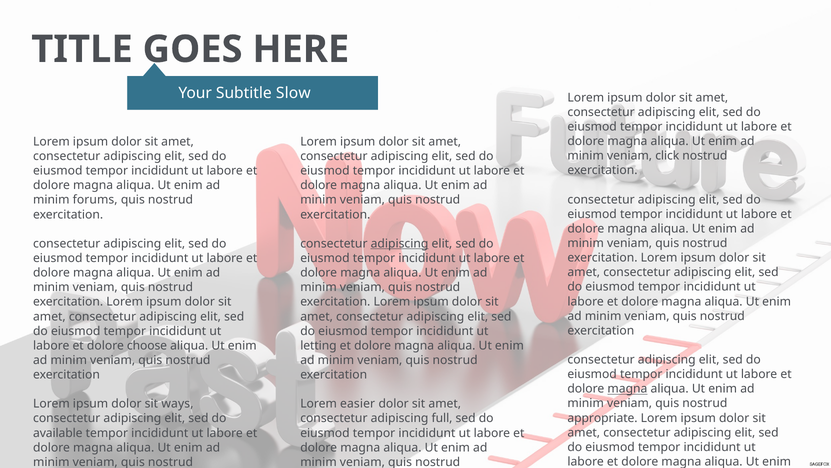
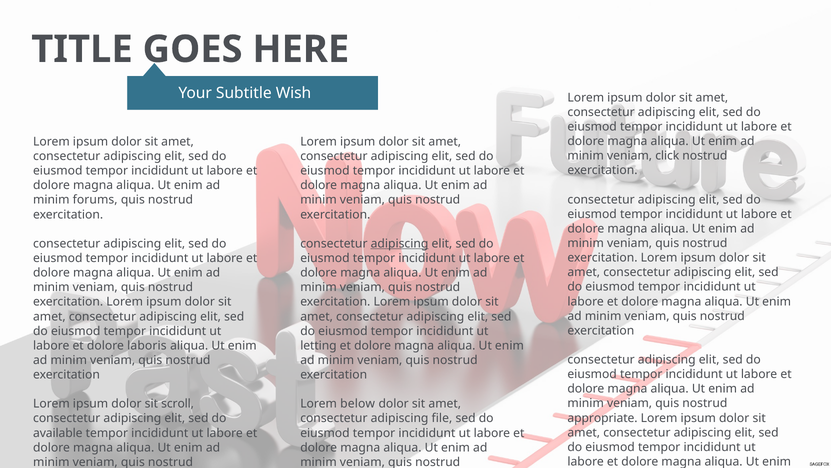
Slow: Slow -> Wish
choose: choose -> laboris
magna at (627, 388) underline: present -> none
ways: ways -> scroll
easier: easier -> below
full: full -> file
